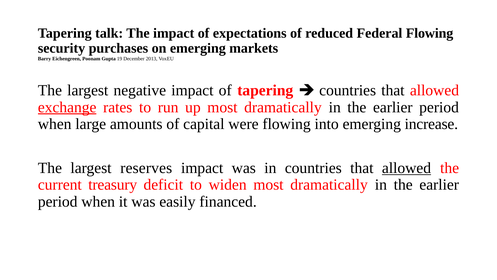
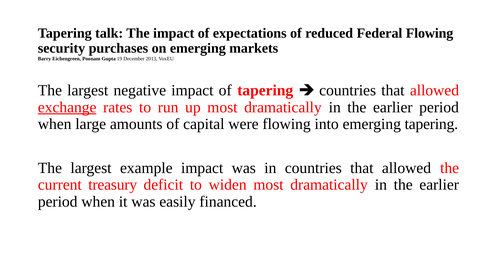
emerging increase: increase -> tapering
reserves: reserves -> example
allowed at (407, 168) underline: present -> none
